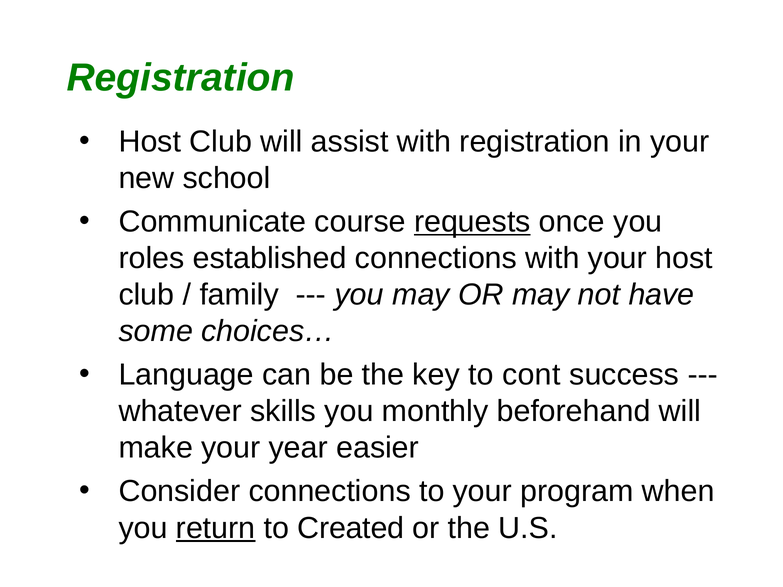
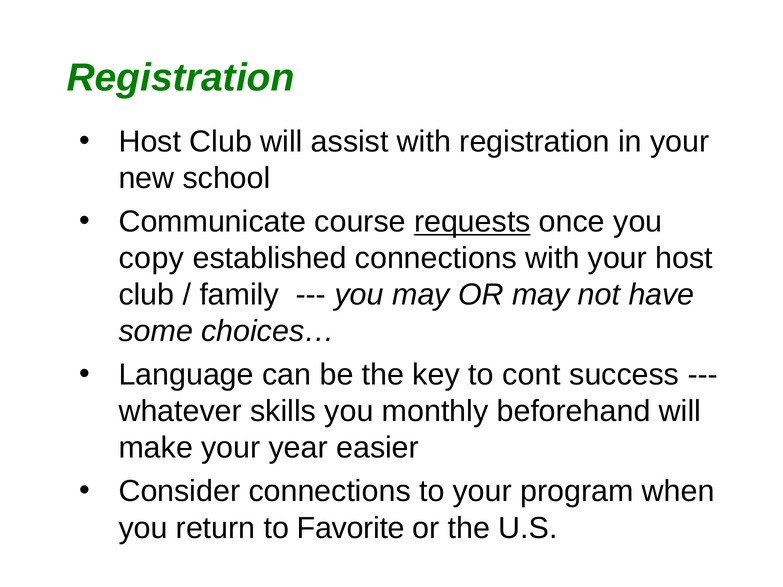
roles: roles -> copy
return underline: present -> none
Created: Created -> Favorite
